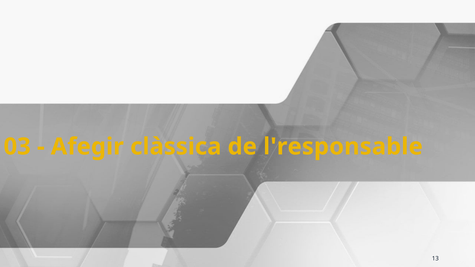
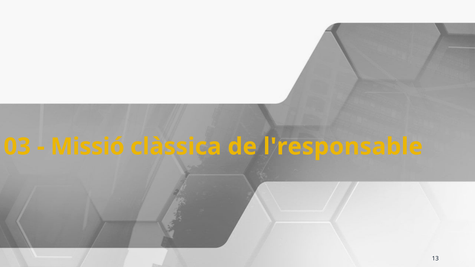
Afegir: Afegir -> Missió
